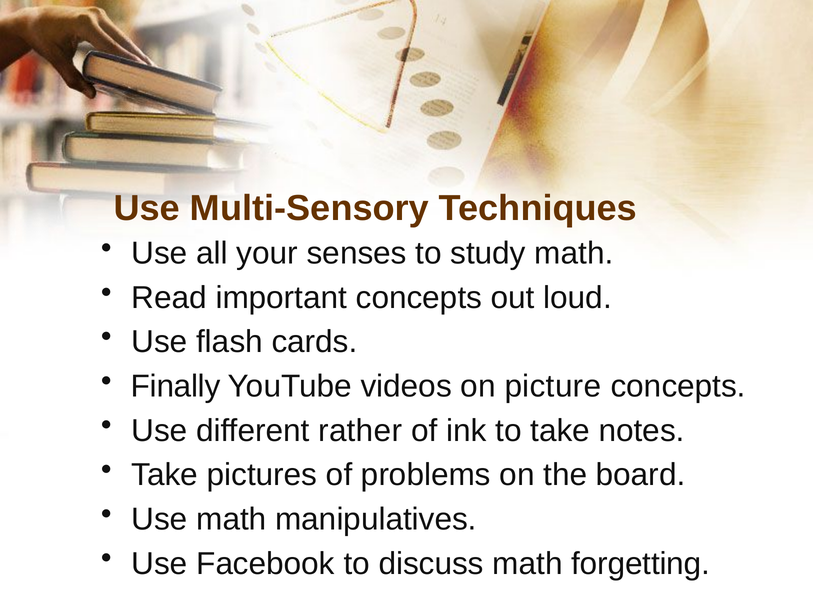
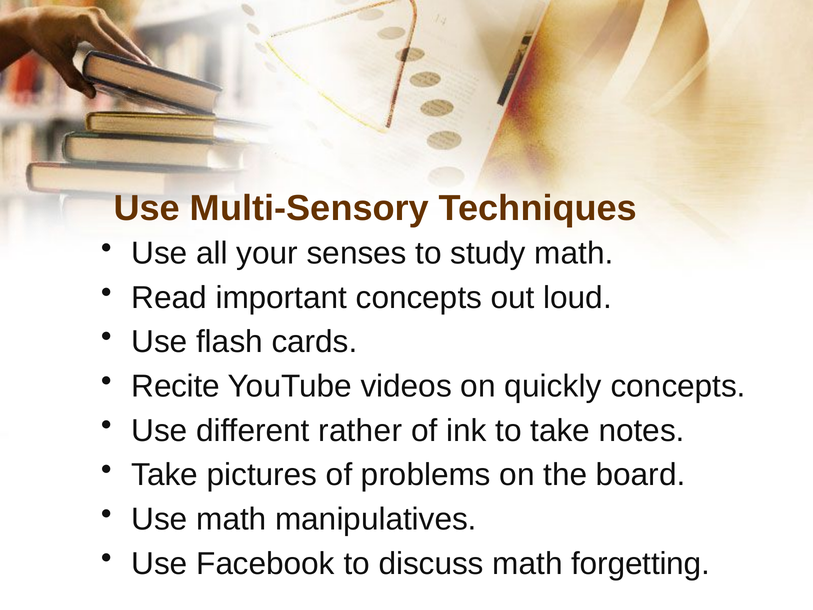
Finally: Finally -> Recite
picture: picture -> quickly
